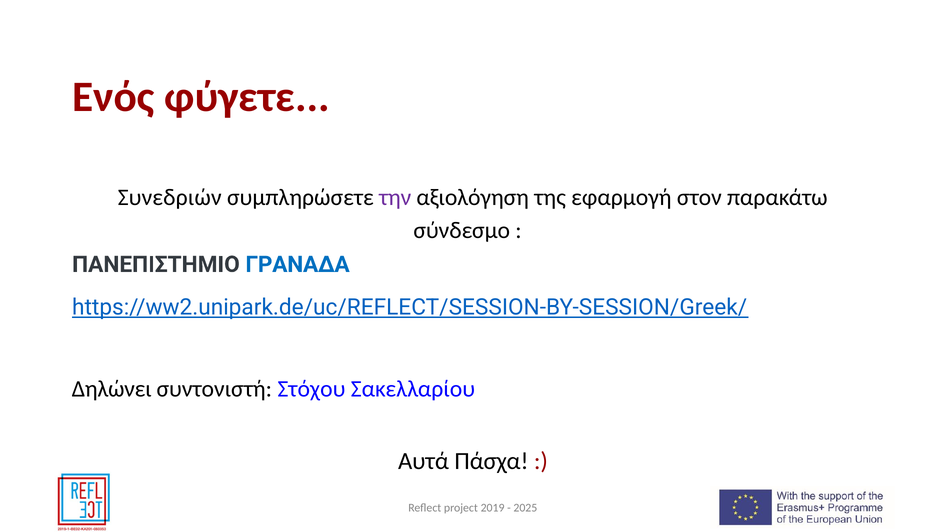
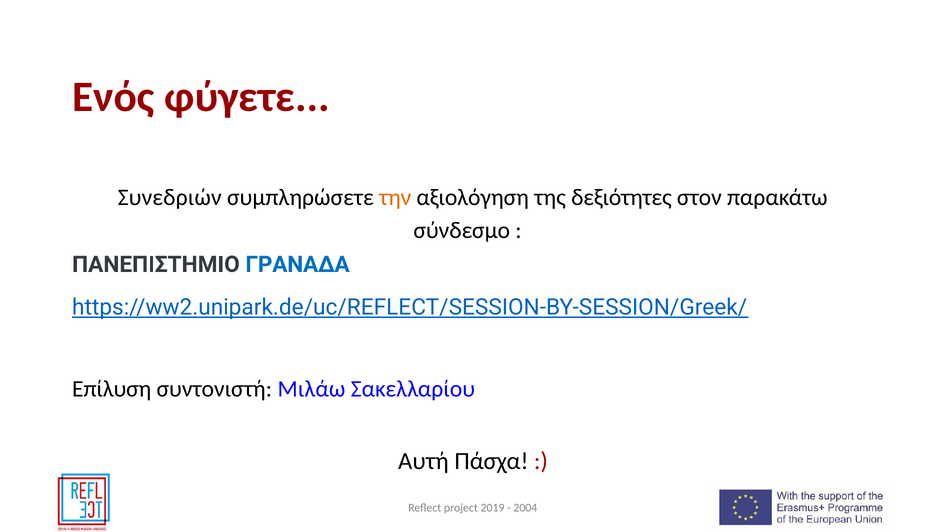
την colour: purple -> orange
εφαρμογή: εφαρμογή -> δεξιότητες
Δηλώνει: Δηλώνει -> Επίλυση
Στόχου: Στόχου -> Μιλάω
Αυτά: Αυτά -> Αυτή
2025: 2025 -> 2004
